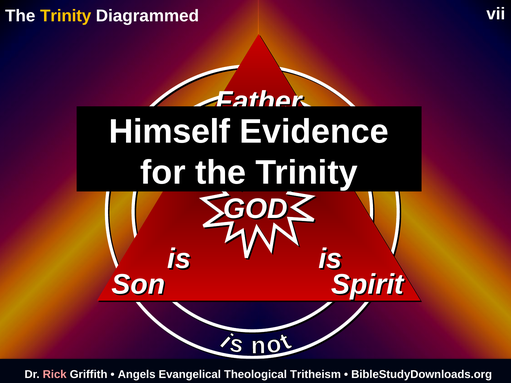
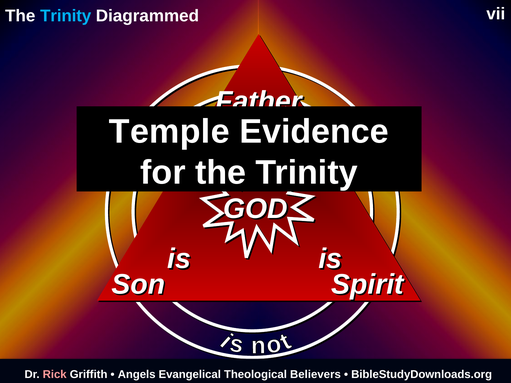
Trinity at (66, 16) colour: yellow -> light blue
Himself: Himself -> Temple
Tritheism: Tritheism -> Believers
